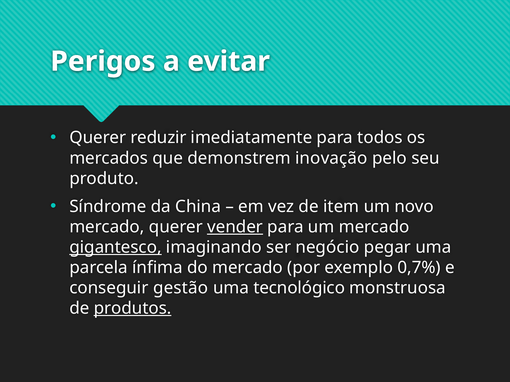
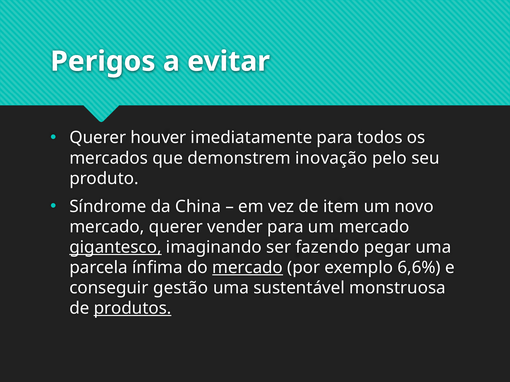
reduzir: reduzir -> houver
vender underline: present -> none
negócio: negócio -> fazendo
mercado at (248, 268) underline: none -> present
0,7%: 0,7% -> 6,6%
tecnológico: tecnológico -> sustentável
